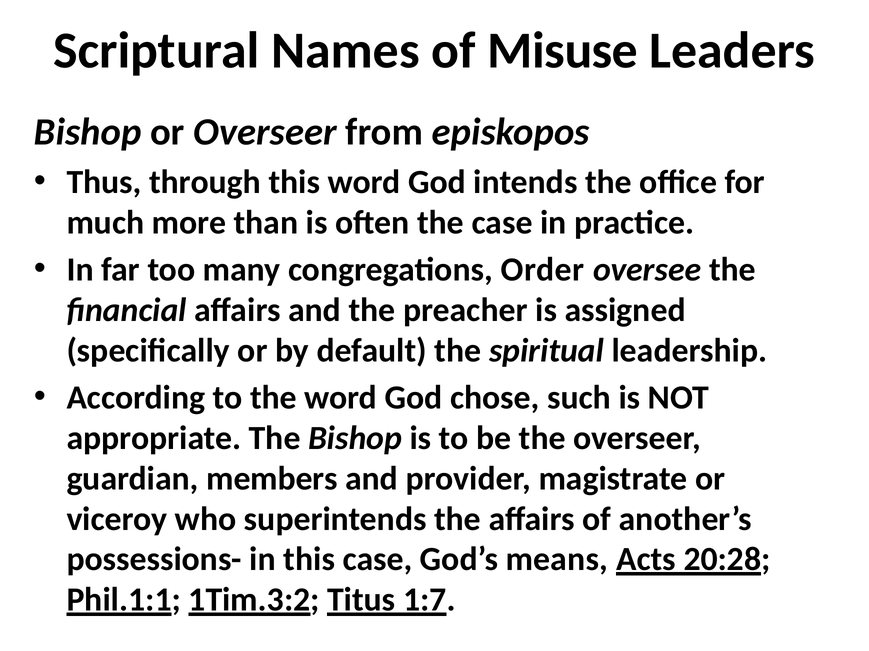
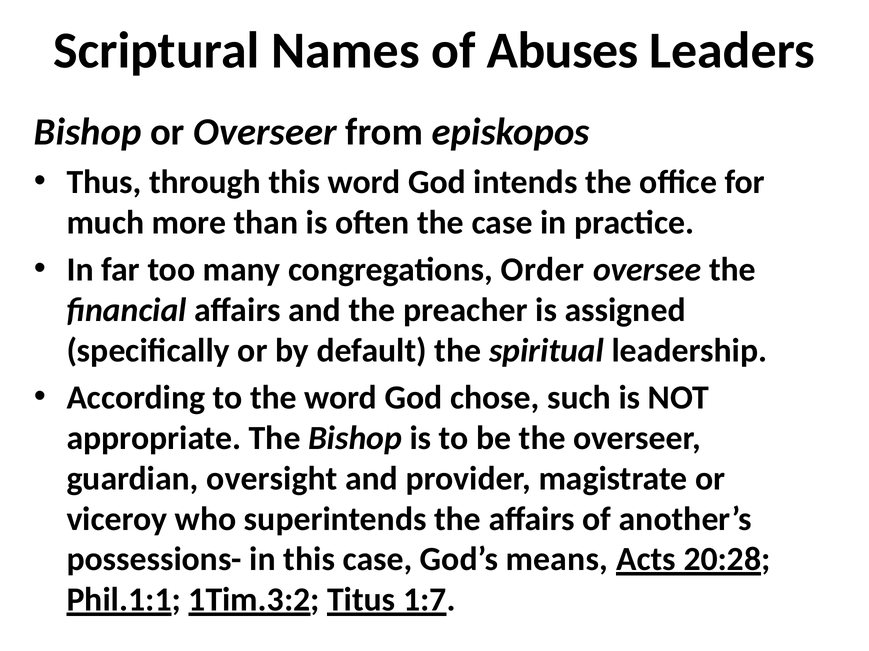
Misuse: Misuse -> Abuses
members: members -> oversight
